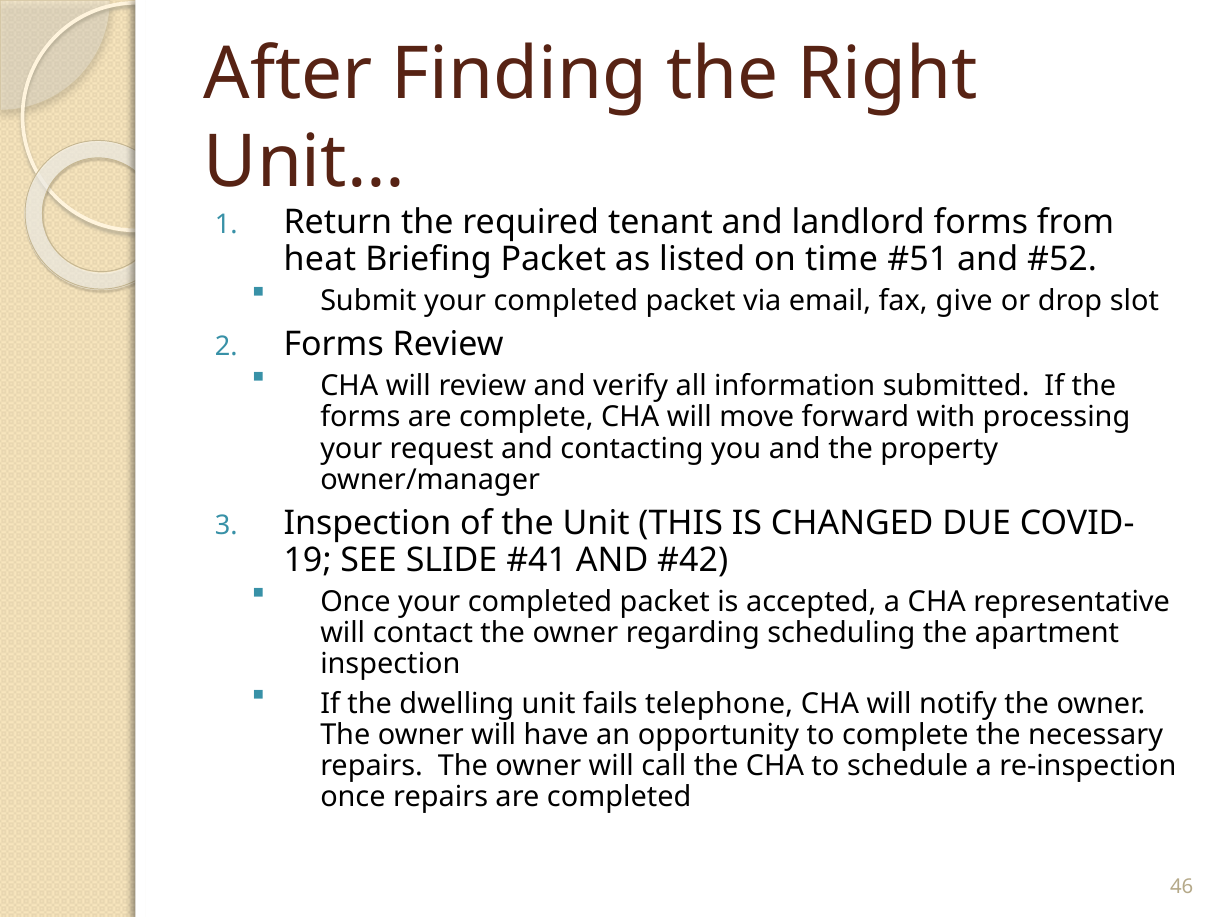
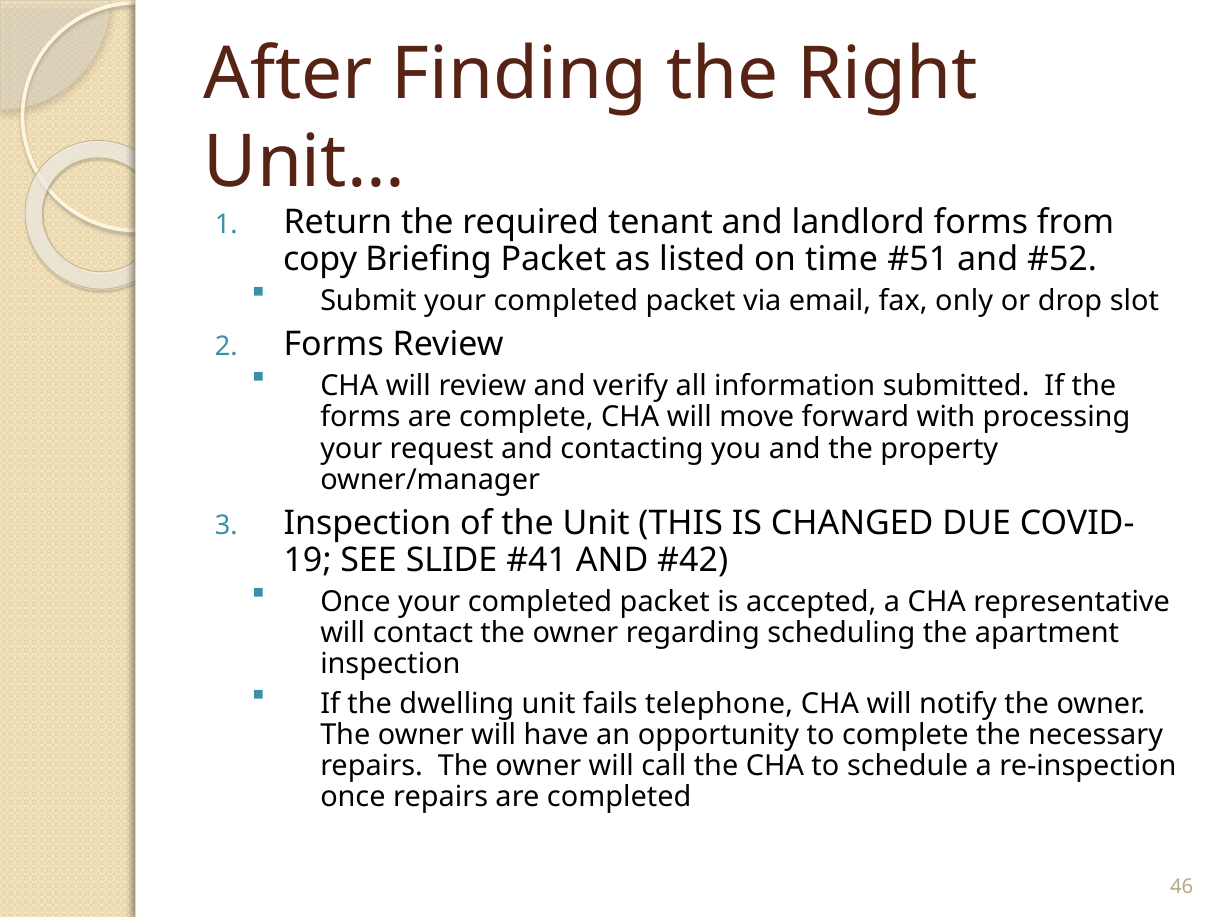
heat: heat -> copy
give: give -> only
